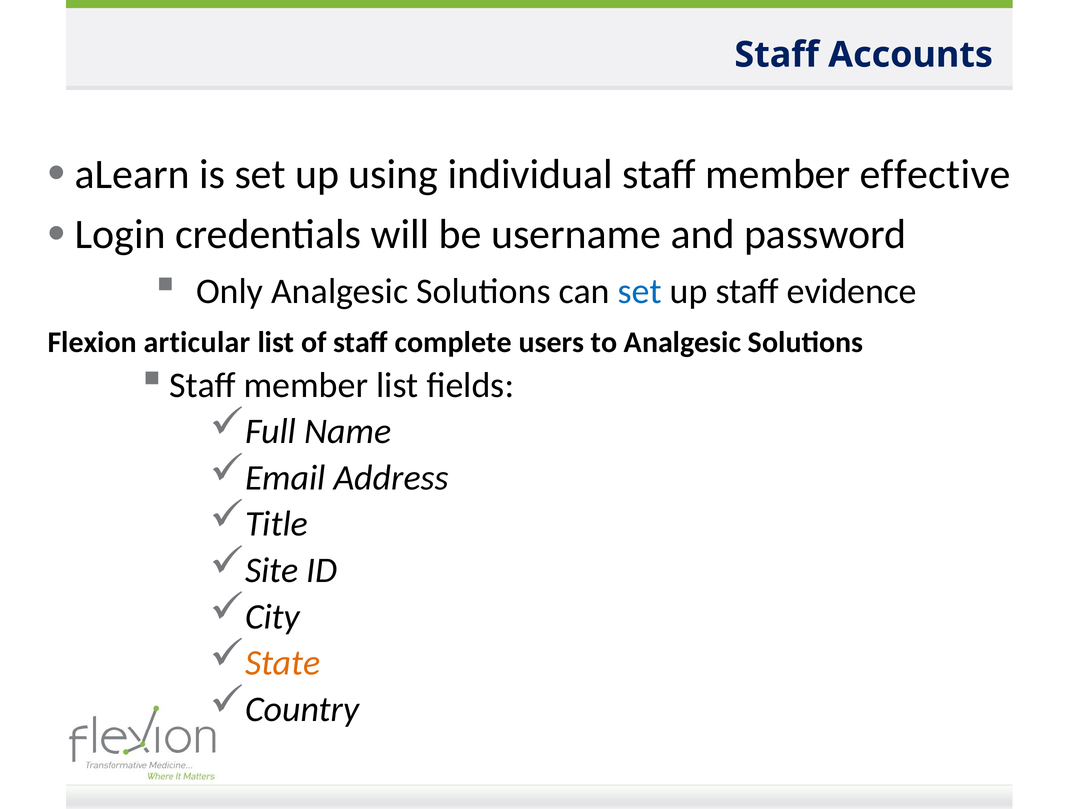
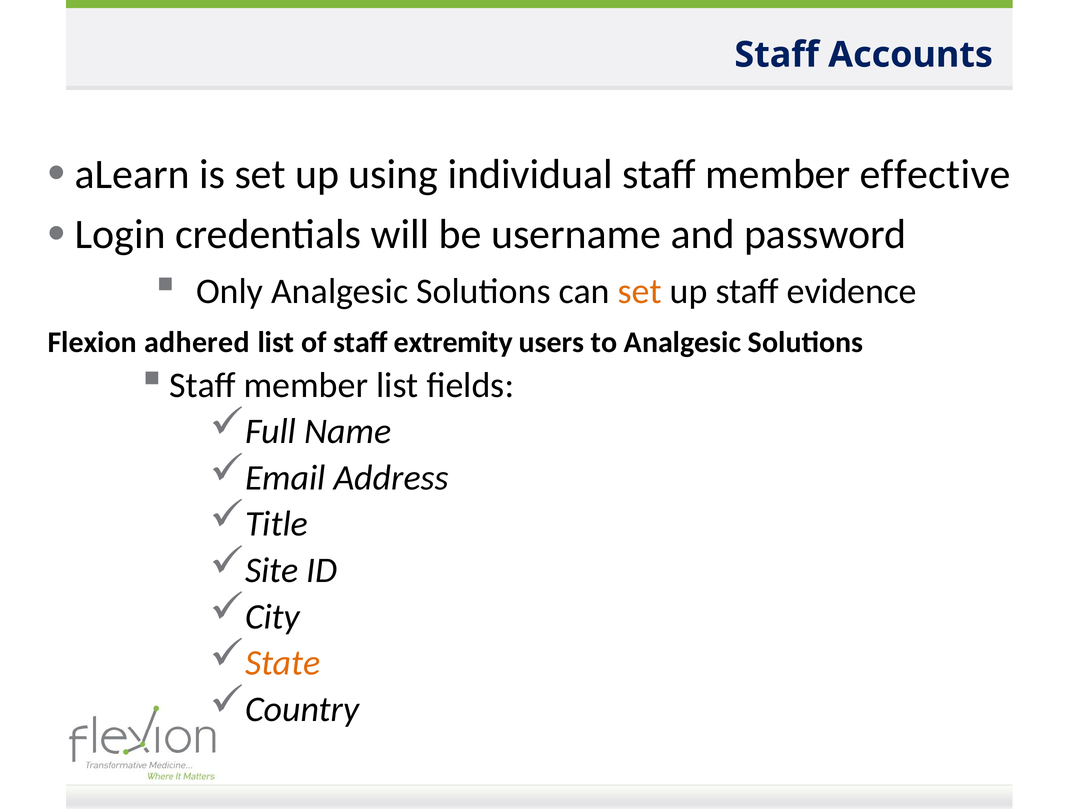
set at (640, 291) colour: blue -> orange
articular: articular -> adhered
complete: complete -> extremity
